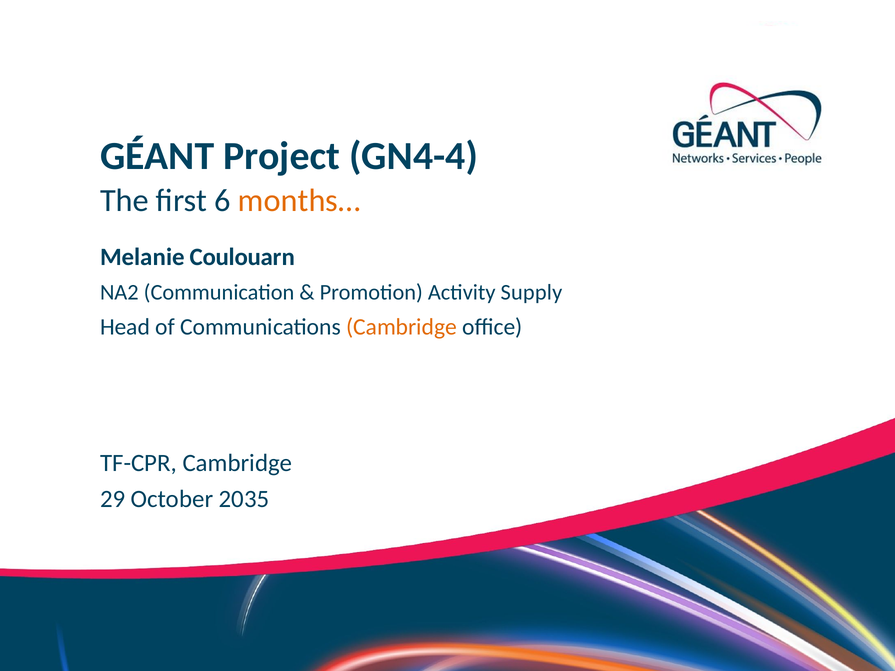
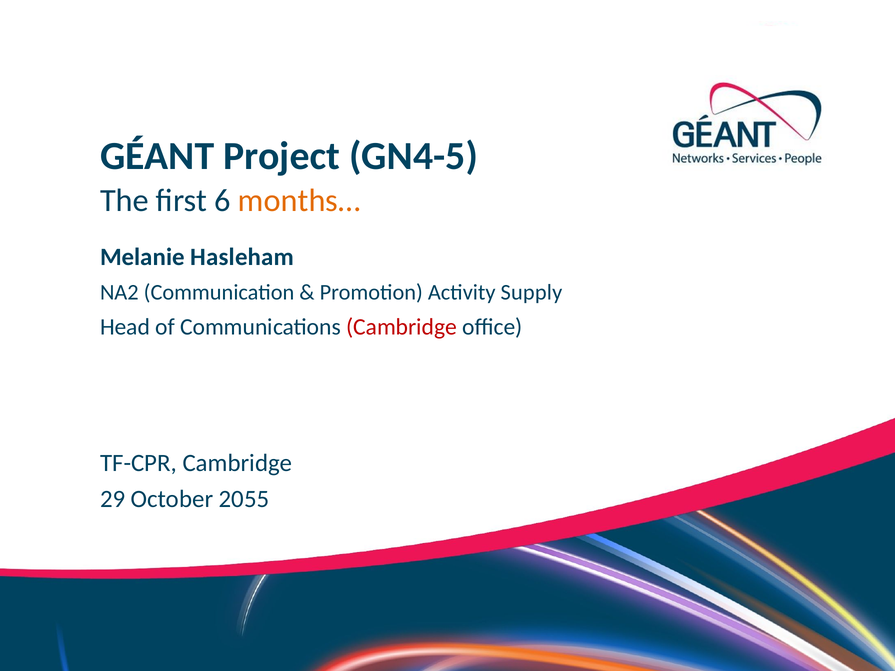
GN4-4: GN4-4 -> GN4-5
Coulouarn: Coulouarn -> Hasleham
Cambridge at (402, 327) colour: orange -> red
2035: 2035 -> 2055
